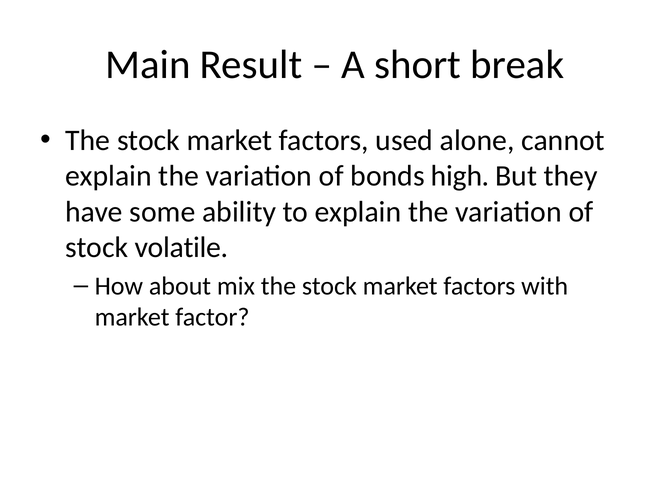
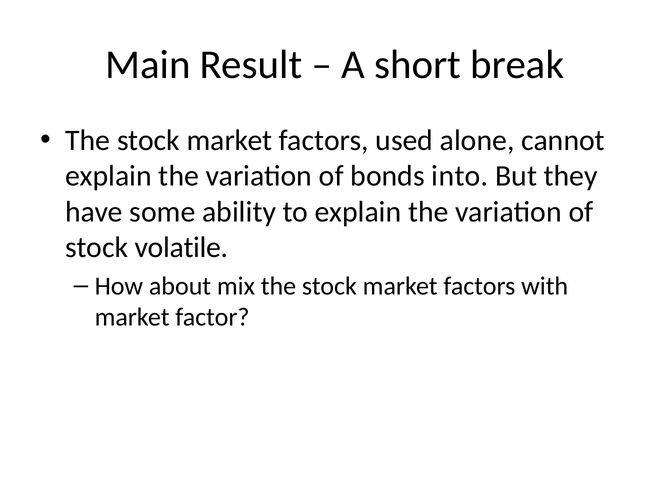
high: high -> into
